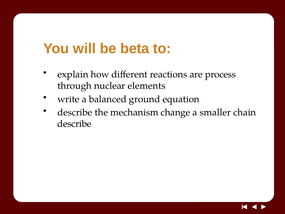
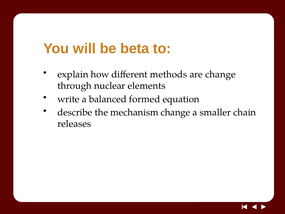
reactions: reactions -> methods
are process: process -> change
ground: ground -> formed
describe at (74, 124): describe -> releases
